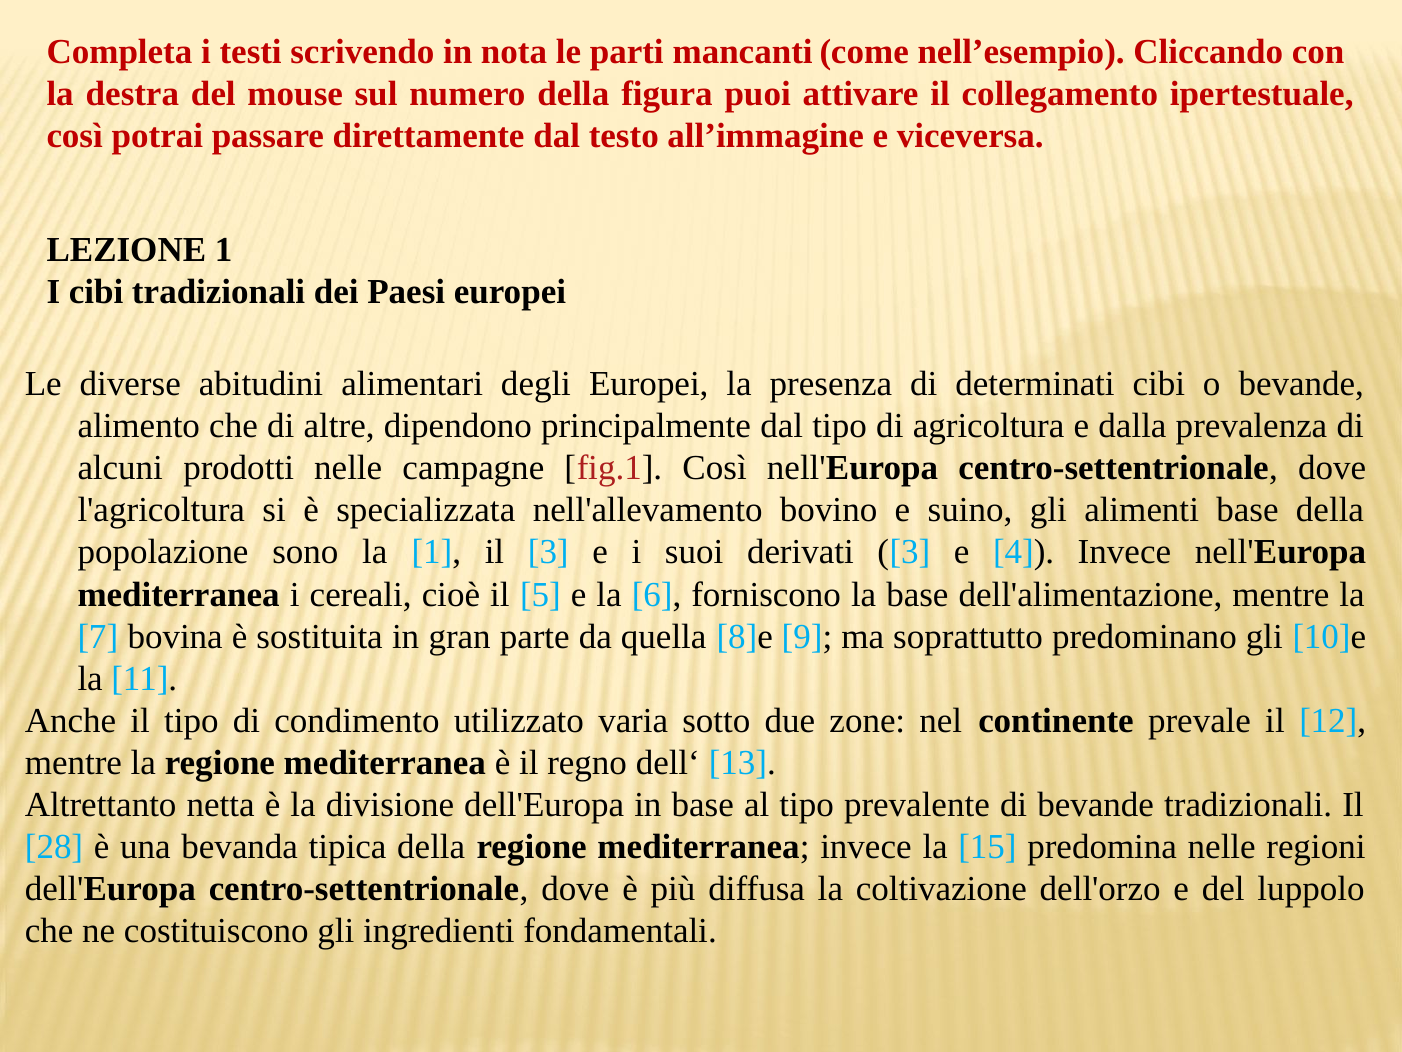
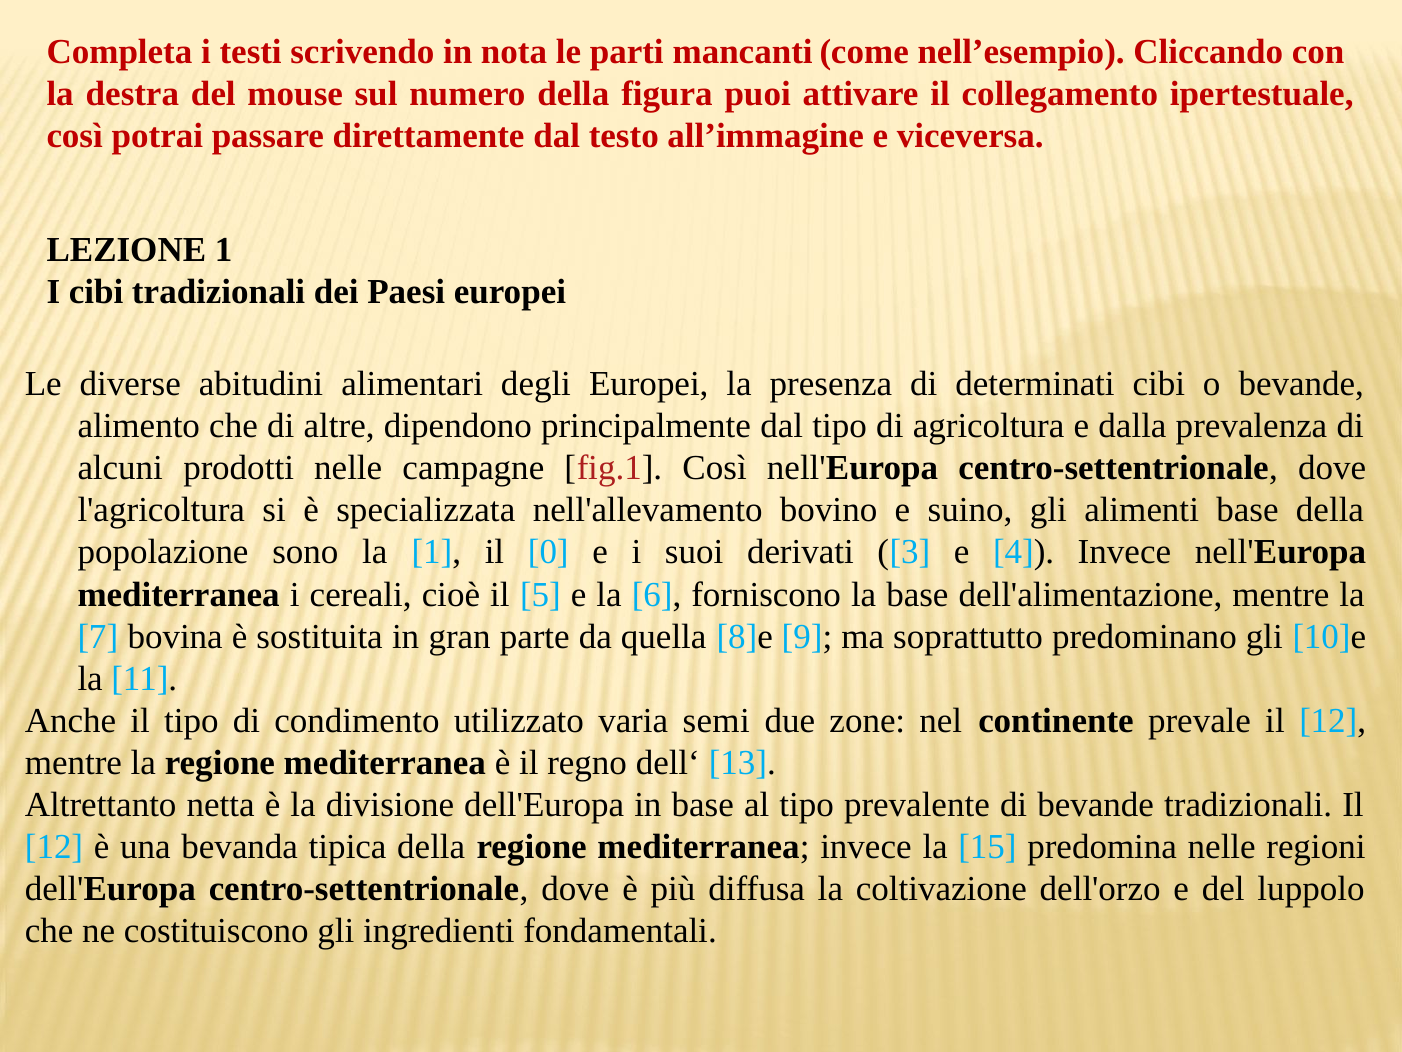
il 3: 3 -> 0
sotto: sotto -> semi
28 at (54, 847): 28 -> 12
